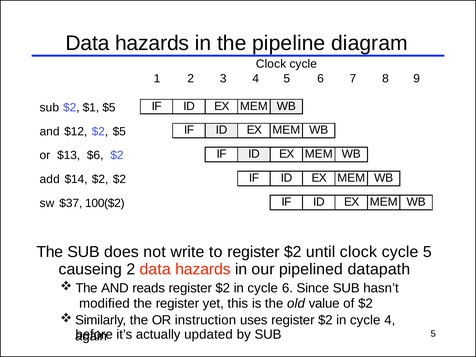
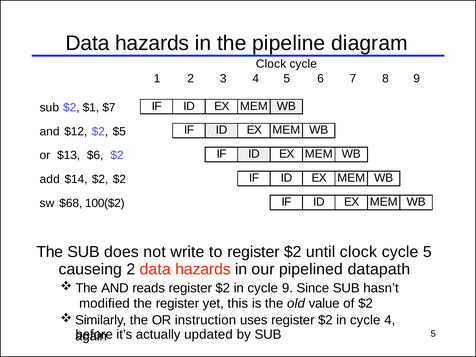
$1 $5: $5 -> $7
$37: $37 -> $68
cycle 6: 6 -> 9
